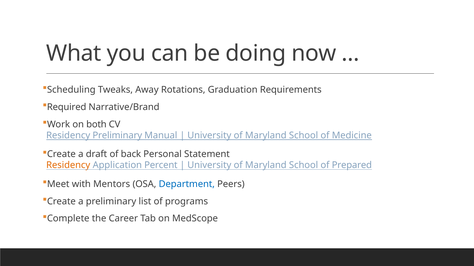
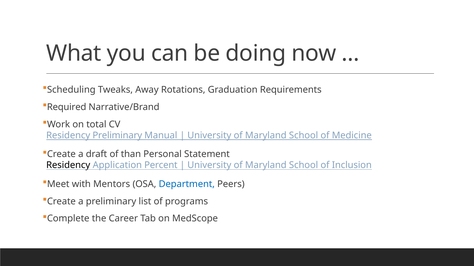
both: both -> total
back: back -> than
Residency at (68, 166) colour: orange -> black
Prepared: Prepared -> Inclusion
